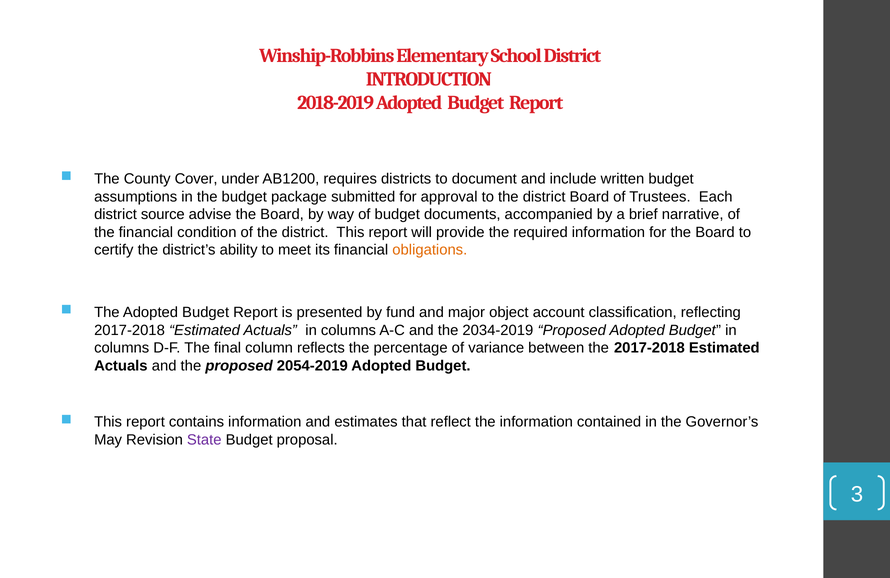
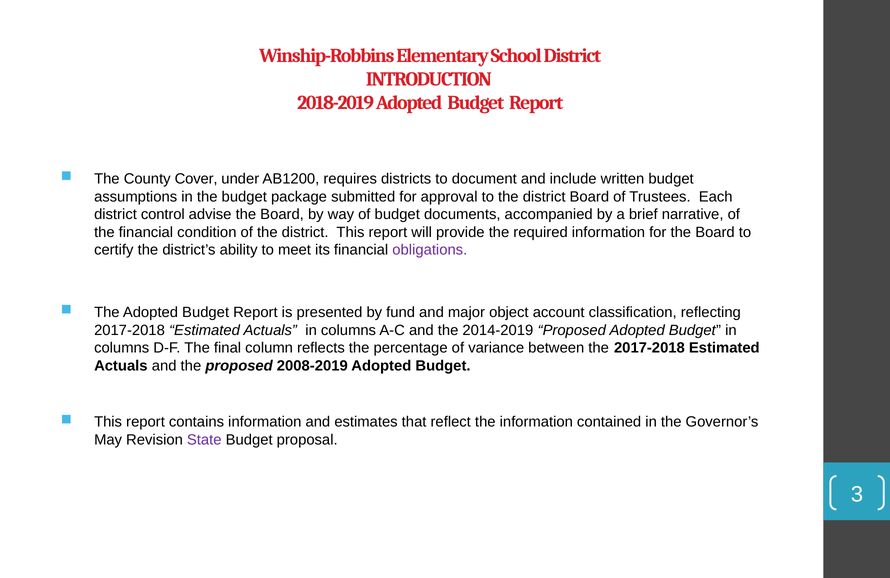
source: source -> control
obligations colour: orange -> purple
2034-2019: 2034-2019 -> 2014-2019
2054-2019: 2054-2019 -> 2008-2019
